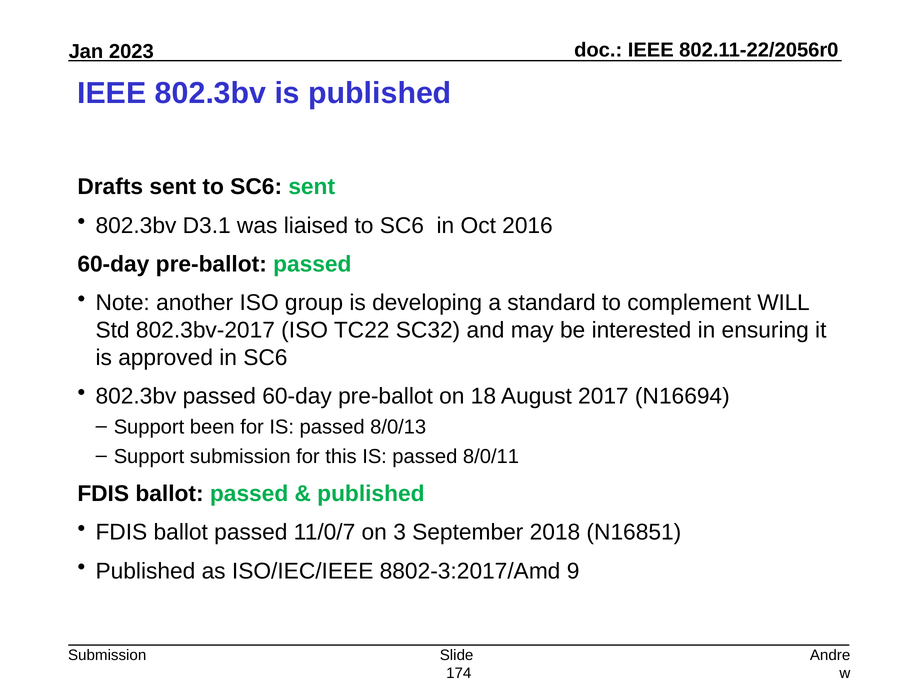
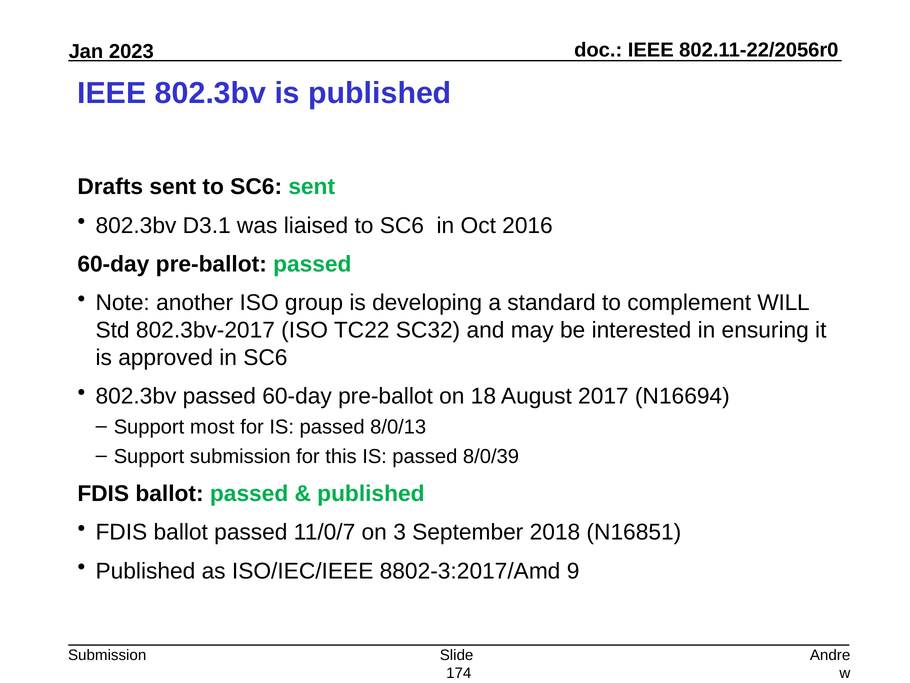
been: been -> most
8/0/11: 8/0/11 -> 8/0/39
